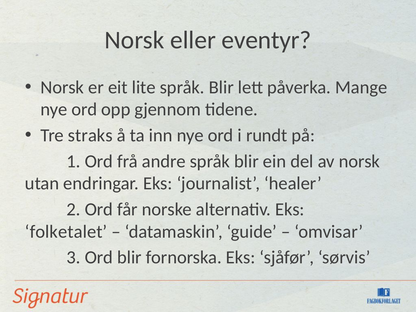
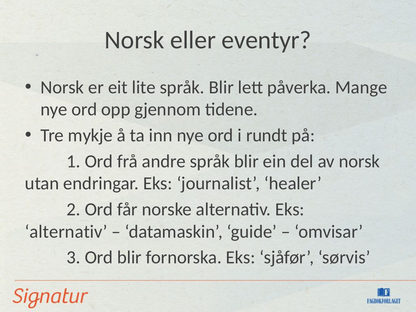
straks: straks -> mykje
folketalet at (66, 232): folketalet -> alternativ
